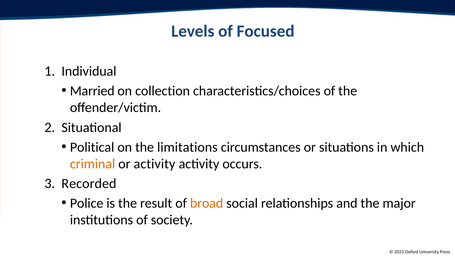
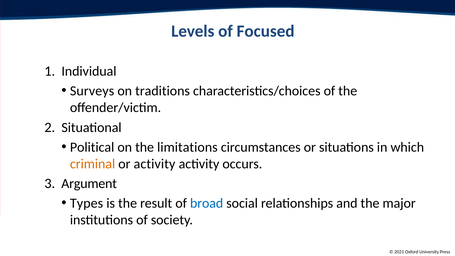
Married: Married -> Surveys
collection: collection -> traditions
Recorded: Recorded -> Argument
Police: Police -> Types
broad colour: orange -> blue
